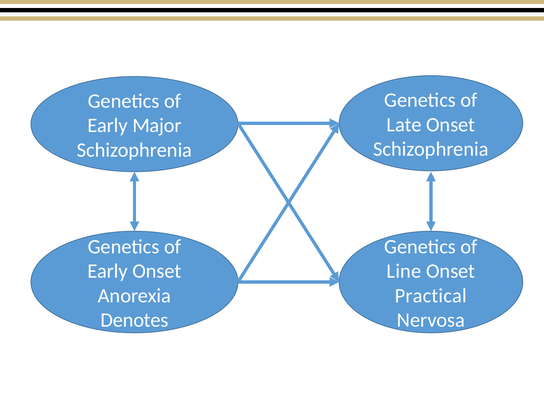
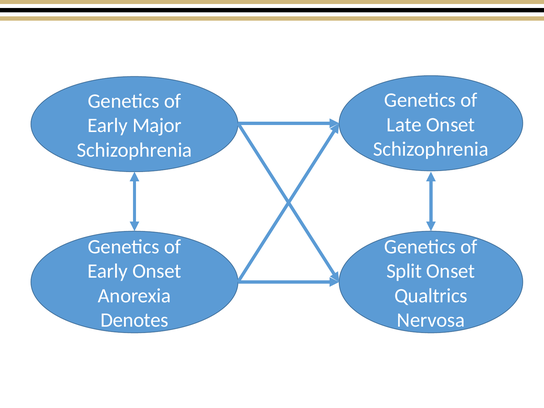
Line: Line -> Split
Practical: Practical -> Qualtrics
